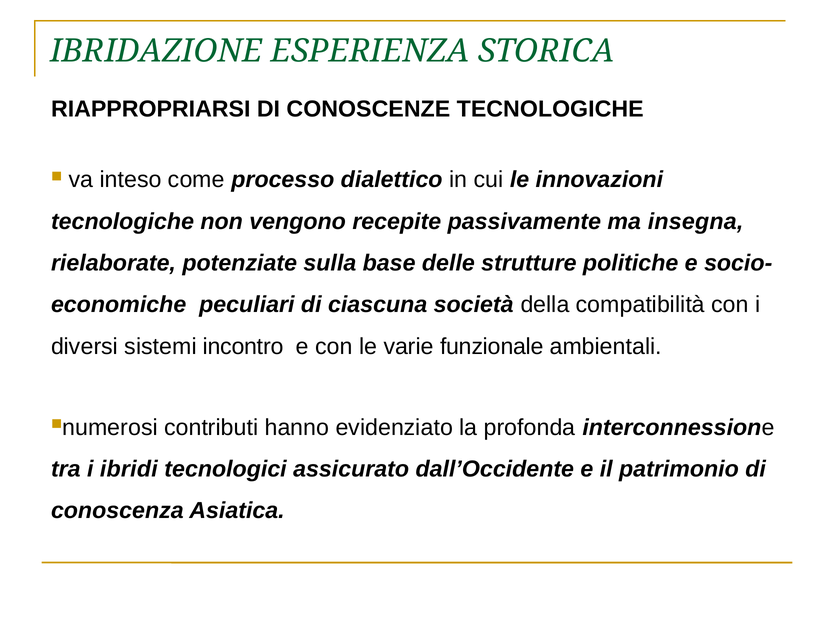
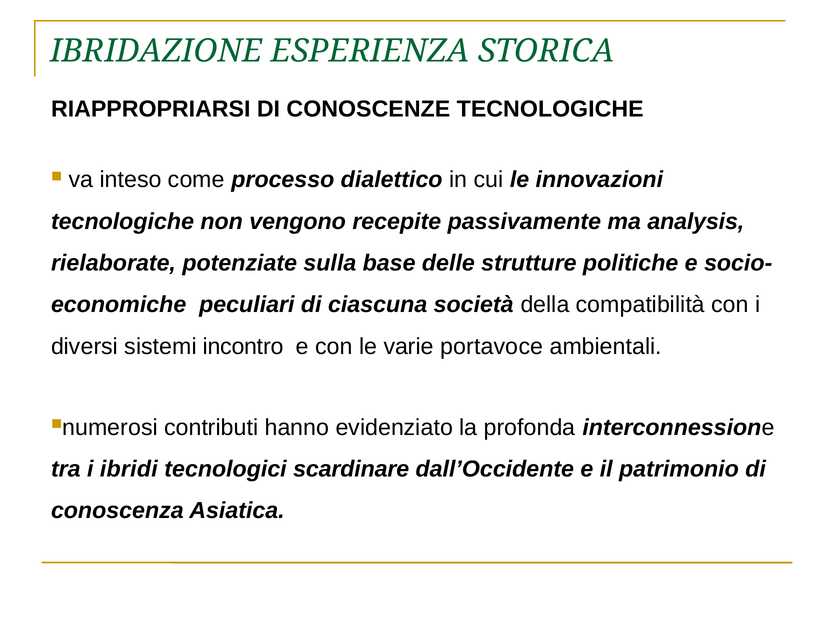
insegna: insegna -> analysis
funzionale: funzionale -> portavoce
assicurato: assicurato -> scardinare
